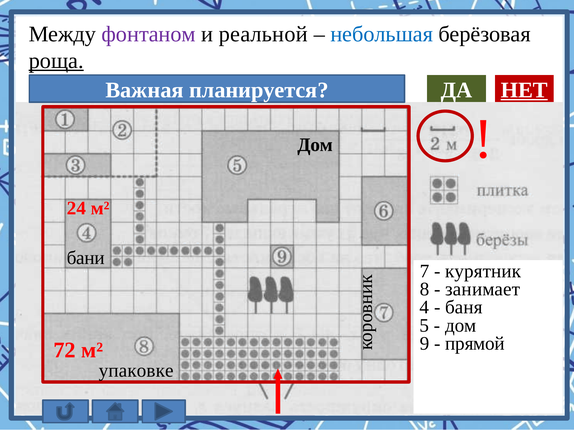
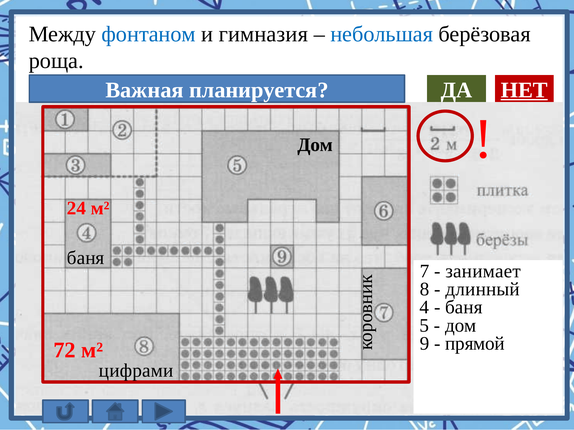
фонтаном colour: purple -> blue
реальной: реальной -> гимназия
роща underline: present -> none
бани at (86, 258): бани -> баня
курятник: курятник -> занимает
занимает: занимает -> длинный
упаковке: упаковке -> цифрами
